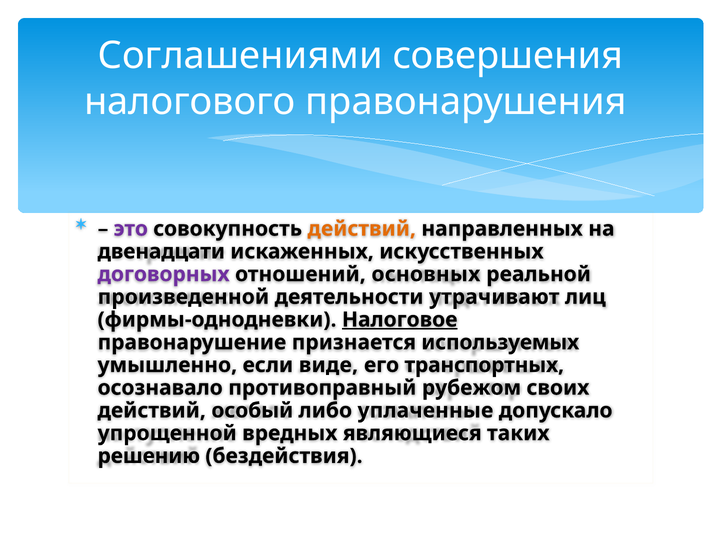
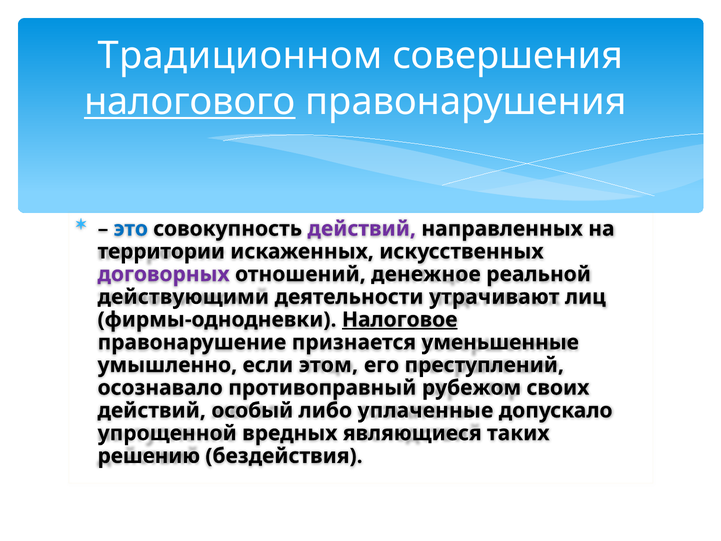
Соглашениями: Соглашениями -> Традиционном
налогового underline: none -> present
это colour: purple -> blue
действий at (362, 229) colour: orange -> purple
двенадцати: двенадцати -> территории
основных: основных -> денежное
произведенной: произведенной -> действующими
используемых: используемых -> уменьшенные
виде: виде -> этом
транспортных: транспортных -> преступлений
